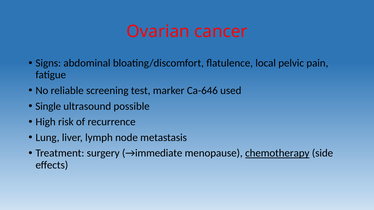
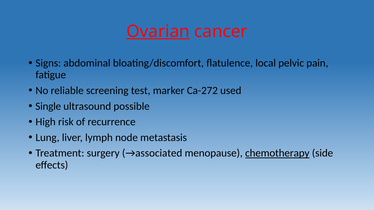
Ovarian underline: none -> present
Ca-646: Ca-646 -> Ca-272
→immediate: →immediate -> →associated
